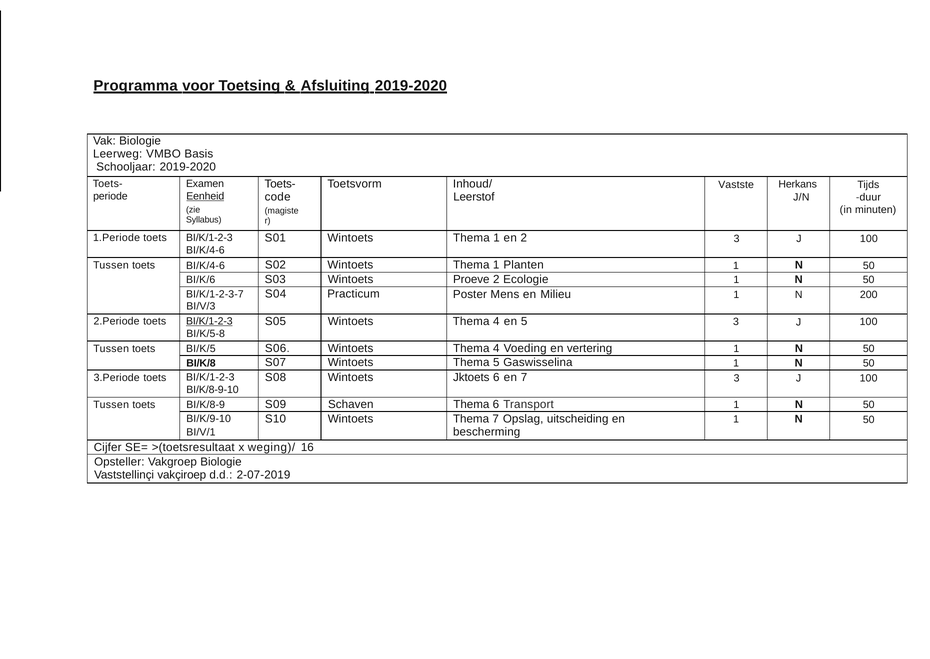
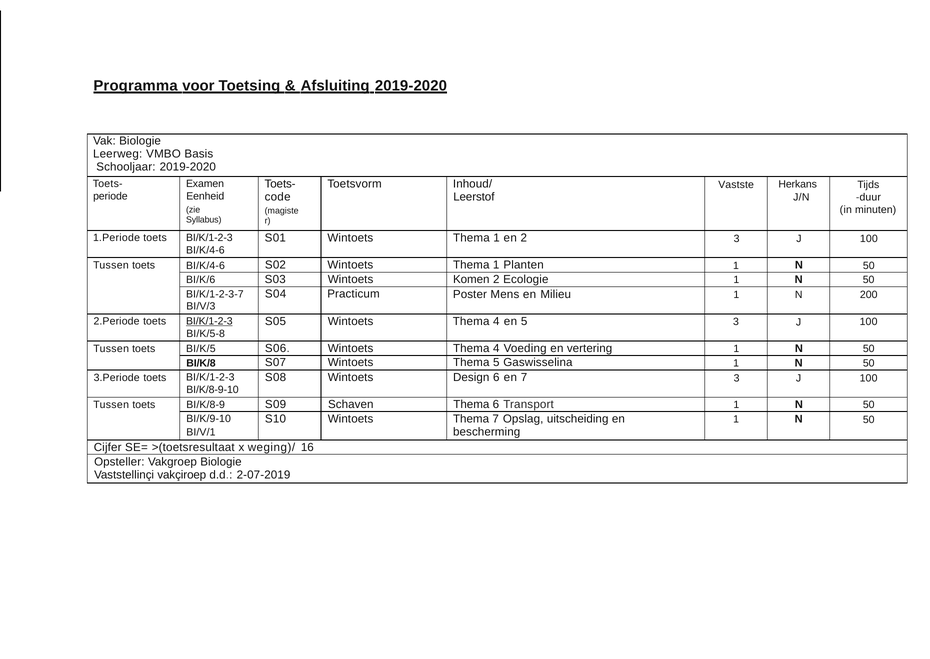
Eenheid underline: present -> none
Proeve: Proeve -> Komen
Jktoets: Jktoets -> Design
